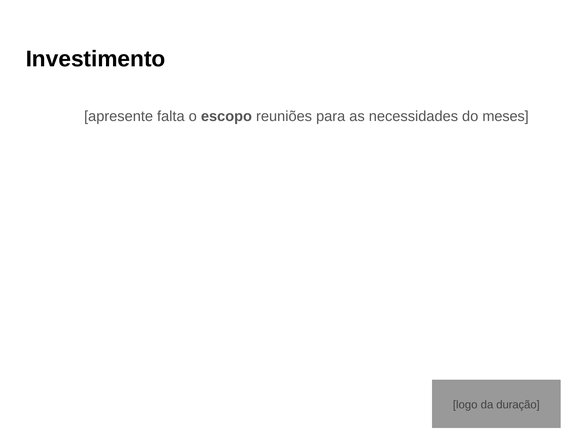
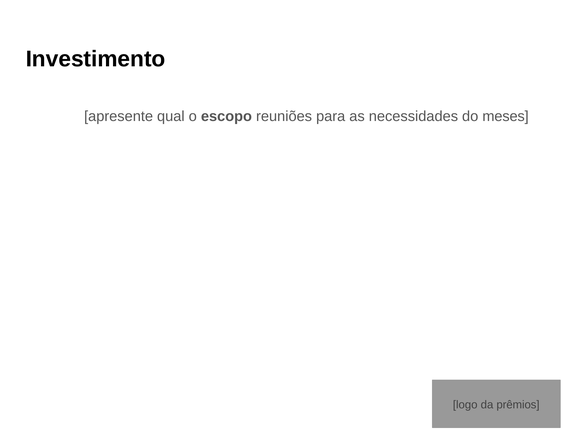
falta: falta -> qual
duração: duração -> prêmios
